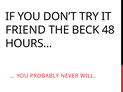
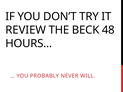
FRIEND: FRIEND -> REVIEW
